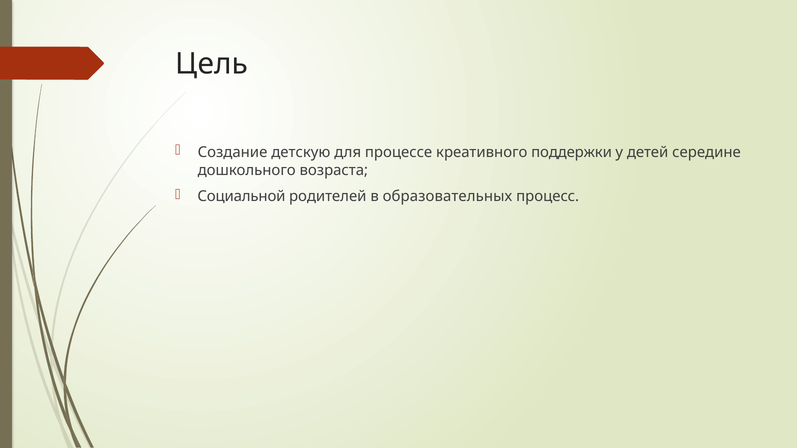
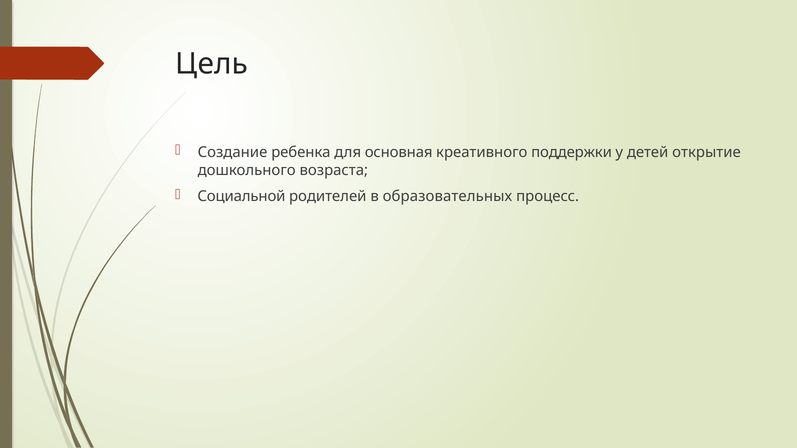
детскую: детскую -> ребенка
процессе: процессе -> основная
середине: середине -> открытие
